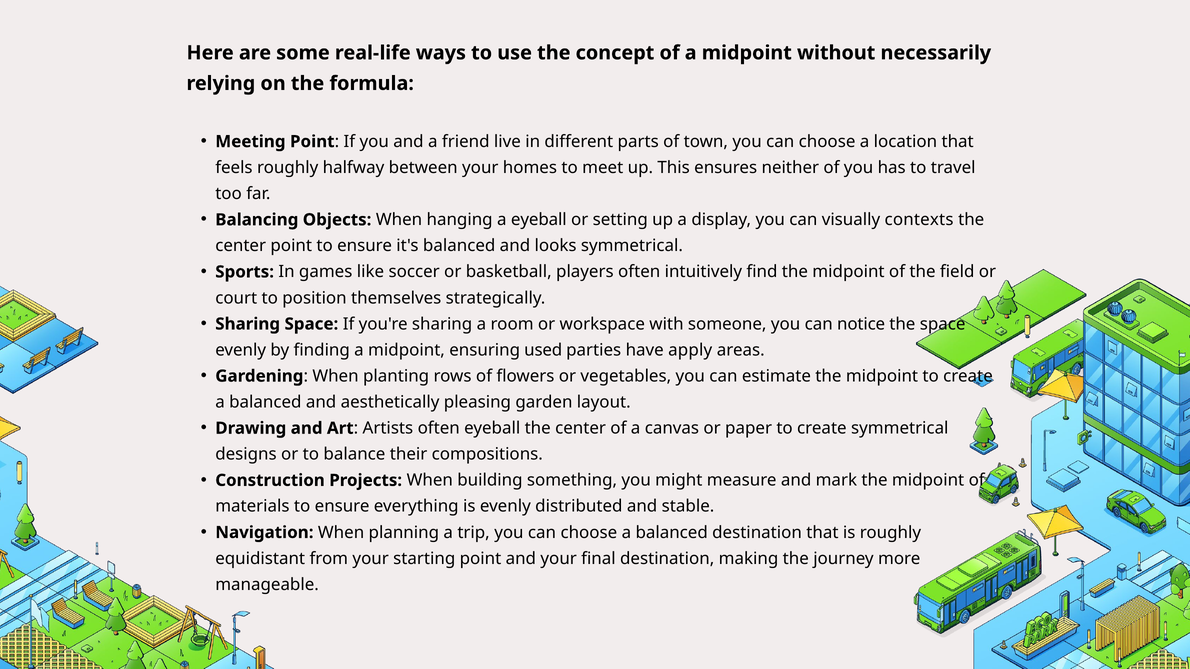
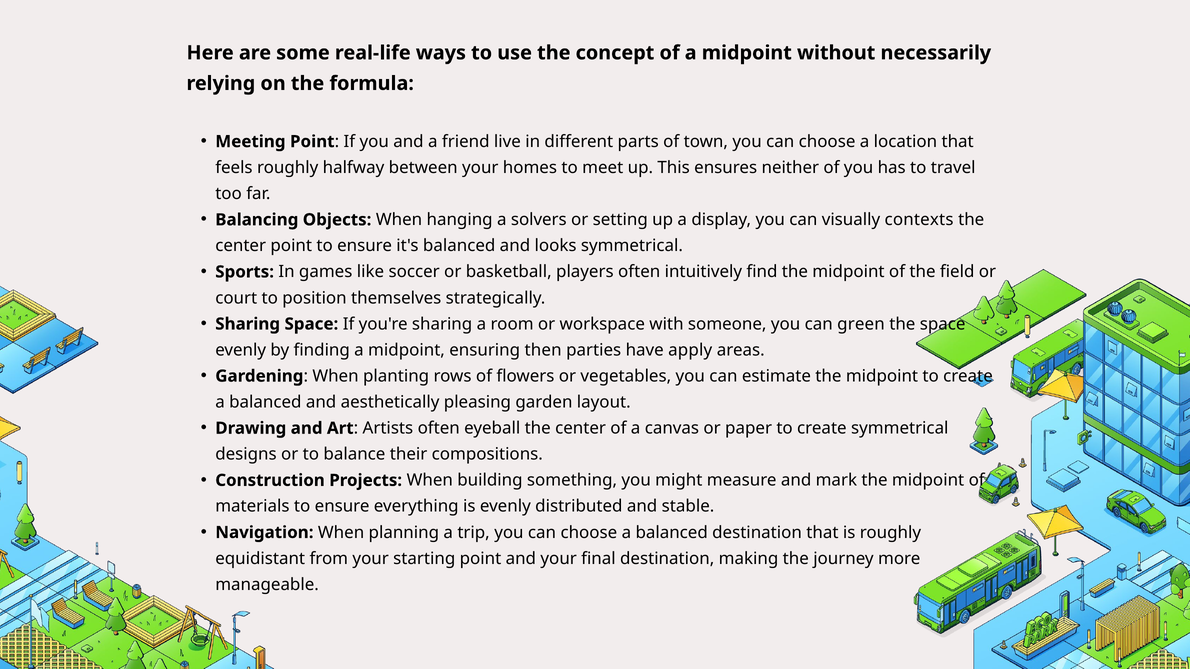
a eyeball: eyeball -> solvers
notice: notice -> green
used: used -> then
